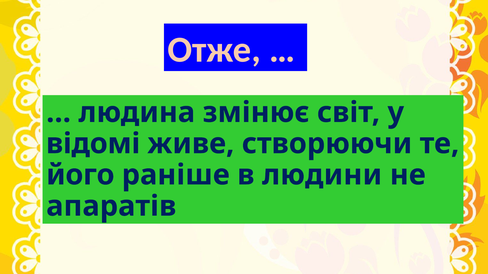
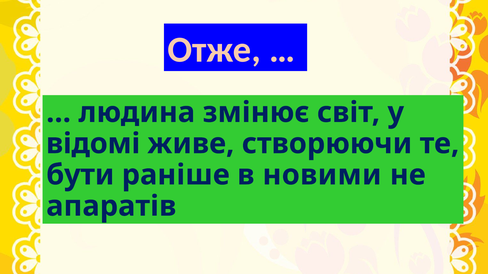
його: його -> бути
людини: людини -> новими
